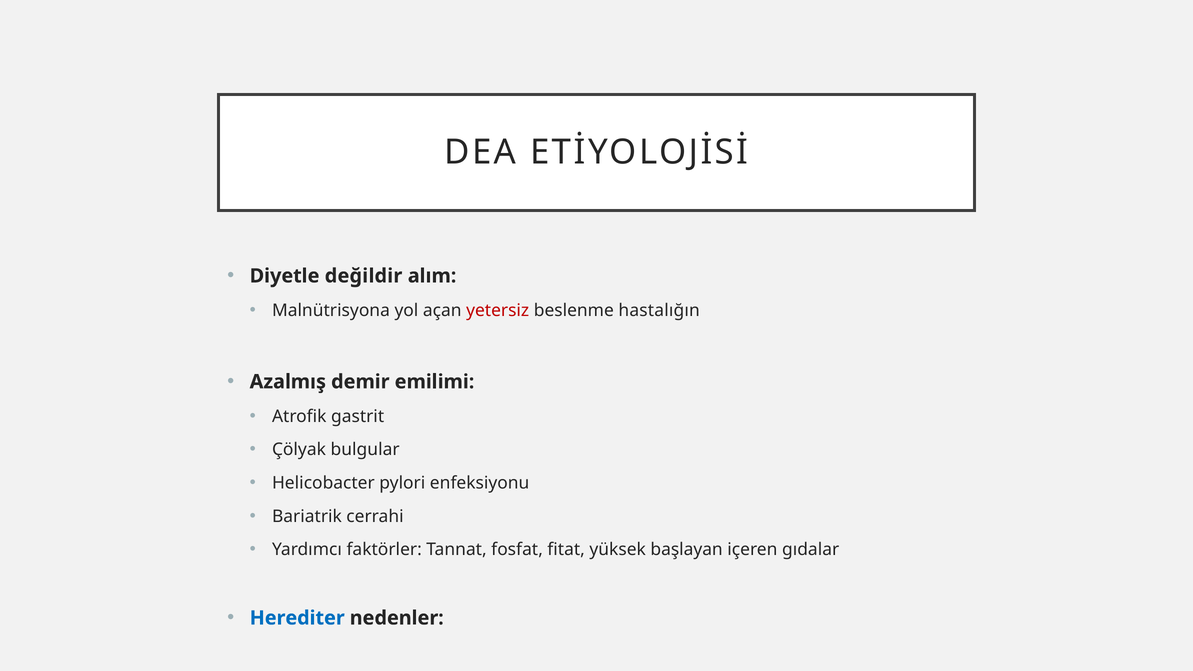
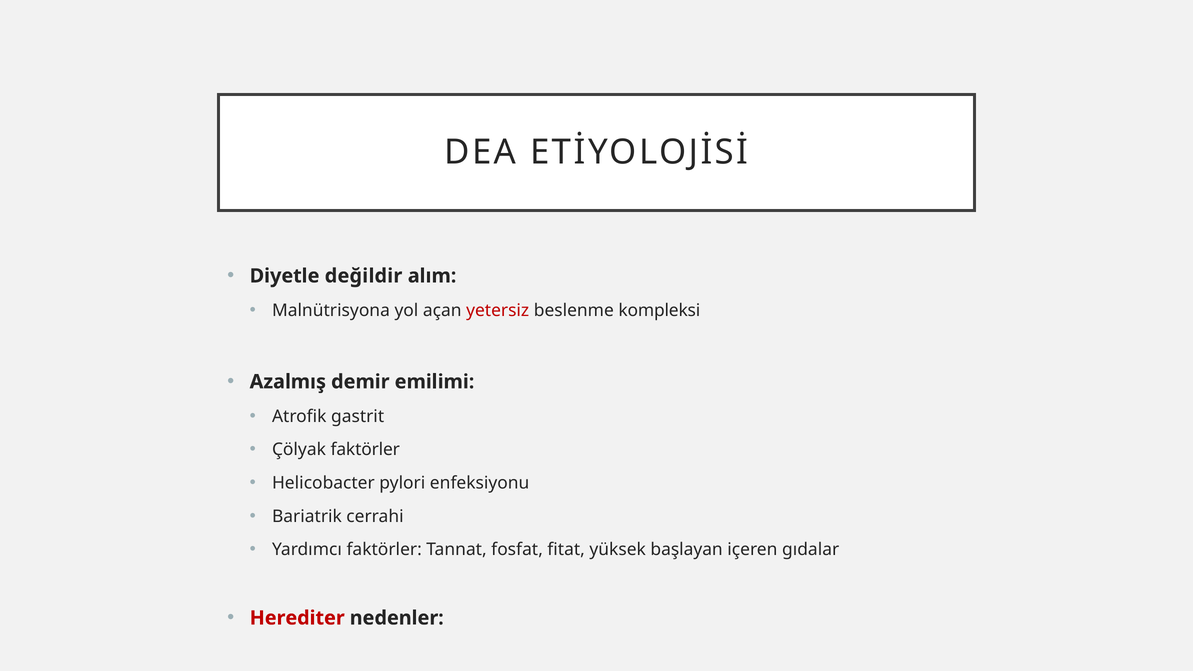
hastalığın: hastalığın -> kompleksi
Çölyak bulgular: bulgular -> faktörler
Herediter colour: blue -> red
